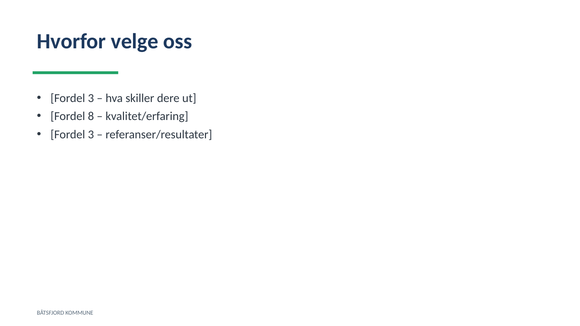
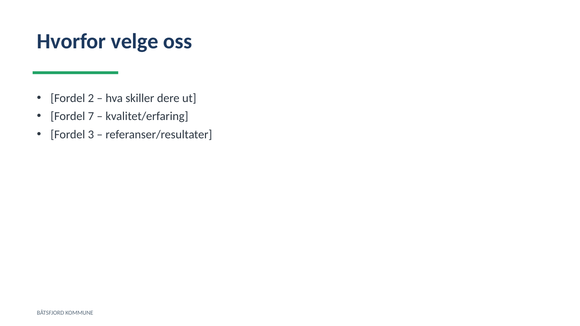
3 at (91, 98): 3 -> 2
8: 8 -> 7
